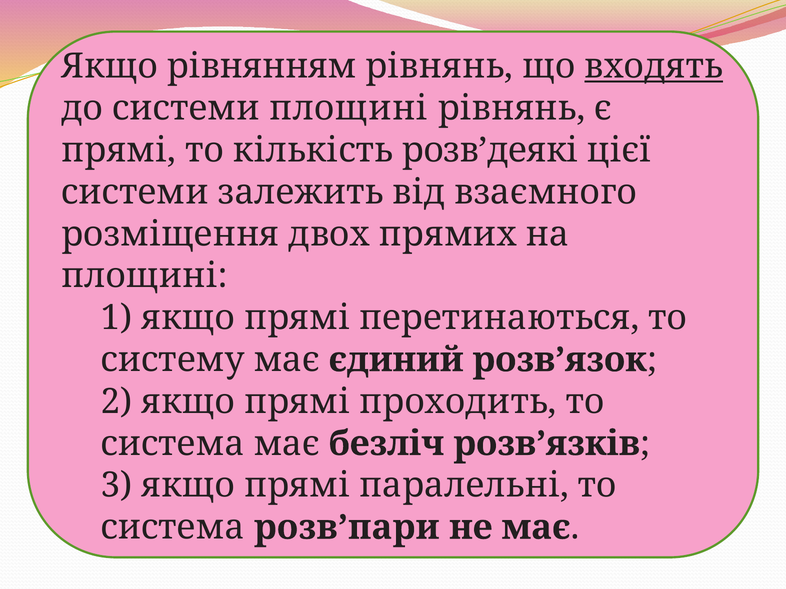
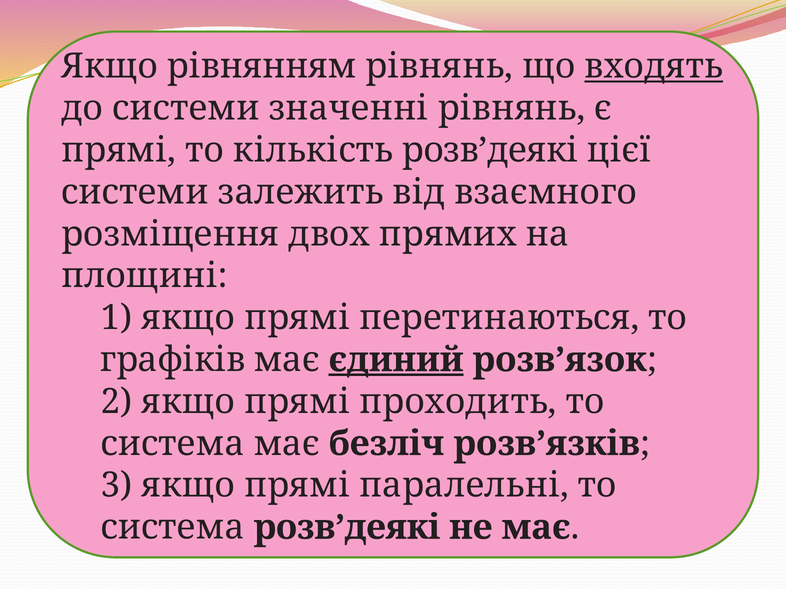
системи площині: площині -> значенні
систему: систему -> графіків
єдиний underline: none -> present
система розв’пари: розв’пари -> розв’деякі
